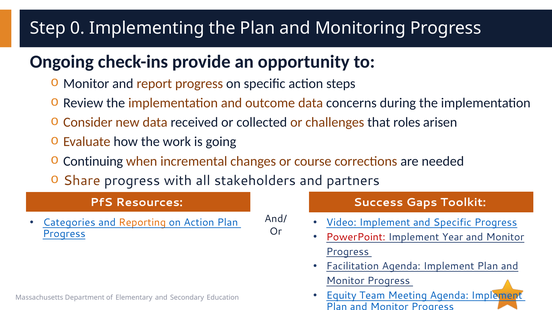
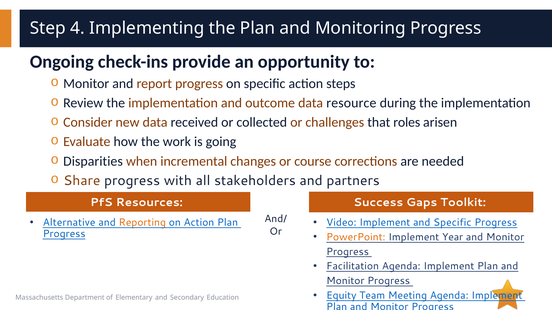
0: 0 -> 4
concerns: concerns -> resource
Continuing: Continuing -> Disparities
Categories: Categories -> Alternative
PowerPoint colour: red -> orange
